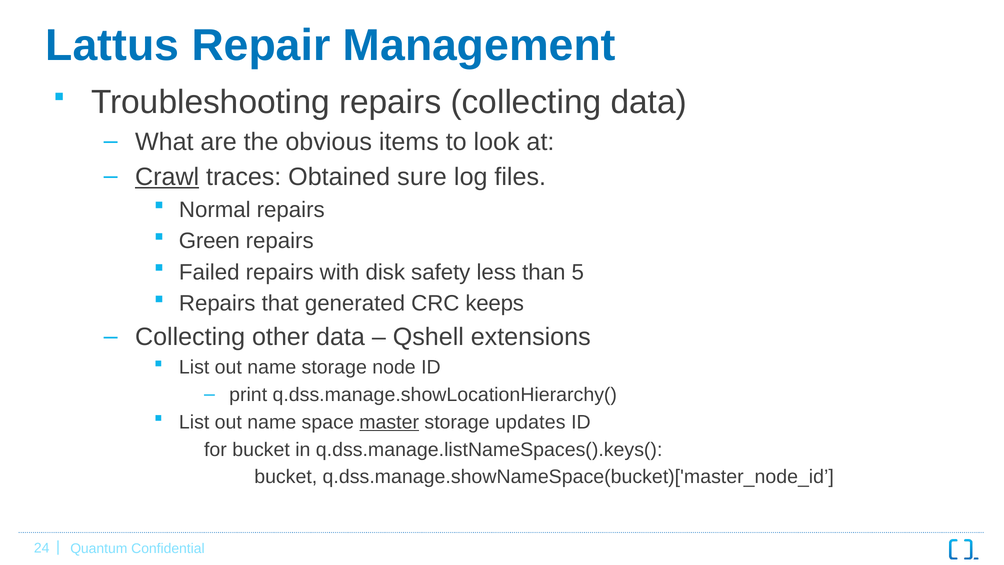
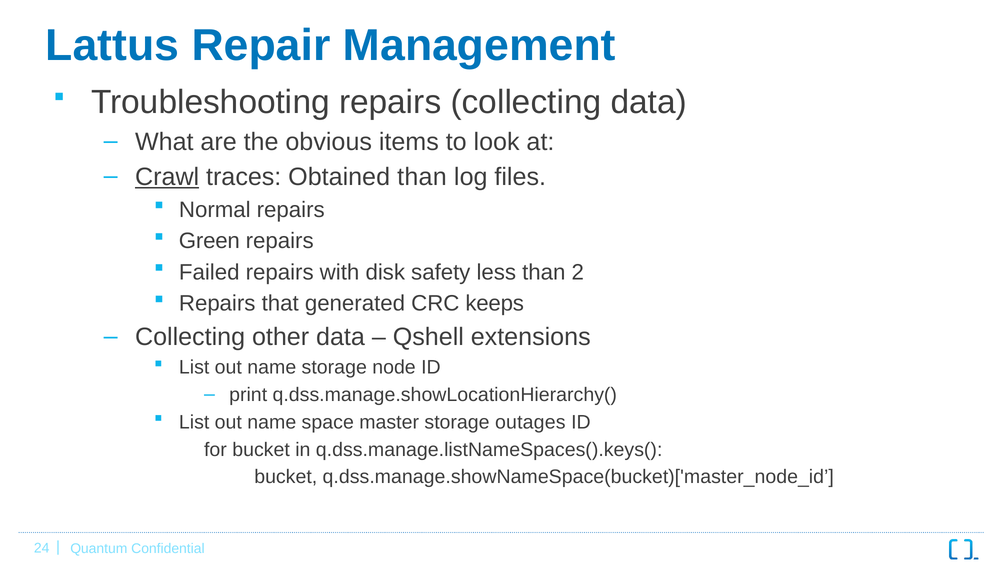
Obtained sure: sure -> than
5: 5 -> 2
master underline: present -> none
updates: updates -> outages
